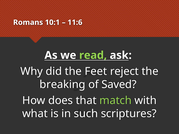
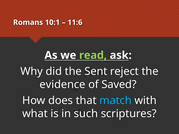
Feet: Feet -> Sent
breaking: breaking -> evidence
match colour: light green -> light blue
